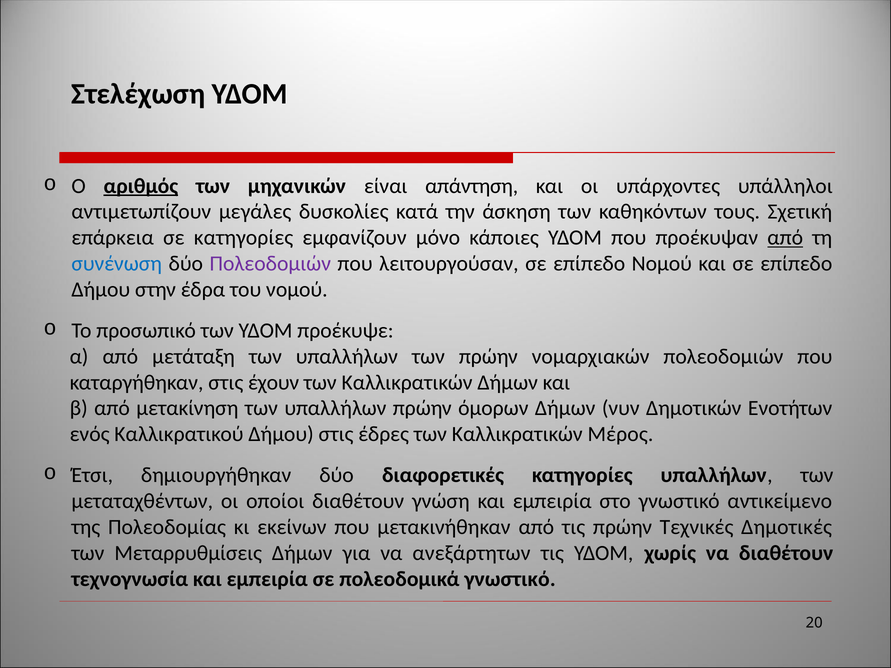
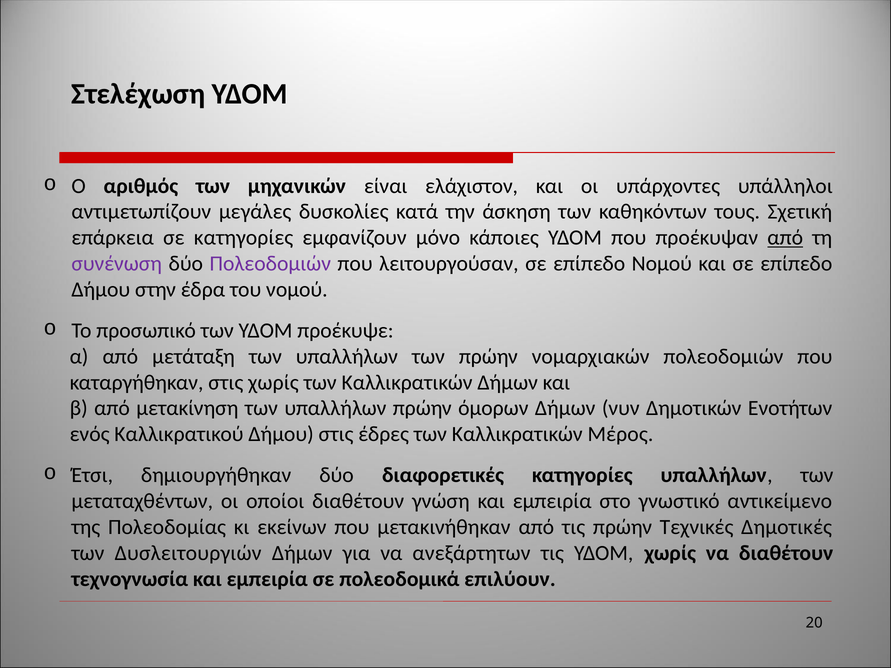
αριθμός underline: present -> none
απάντηση: απάντηση -> ελάχιστον
συνένωση colour: blue -> purple
στις έχουν: έχουν -> χωρίς
Μεταρρυθμίσεις: Μεταρρυθμίσεις -> Δυσλειτουργιών
πολεοδομικά γνωστικό: γνωστικό -> επιλύουν
